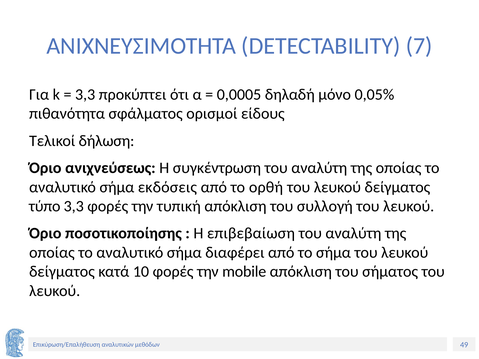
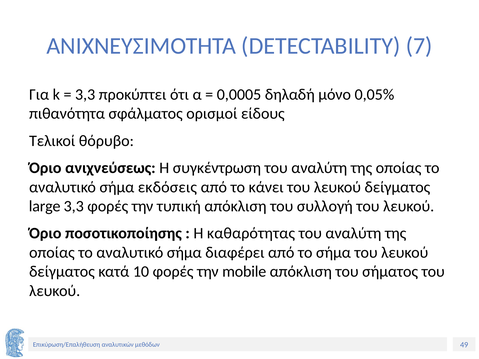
δήλωση: δήλωση -> θόρυβο
ορθή: ορθή -> κάνει
τύπο: τύπο -> large
επιβεβαίωση: επιβεβαίωση -> καθαρότητας
